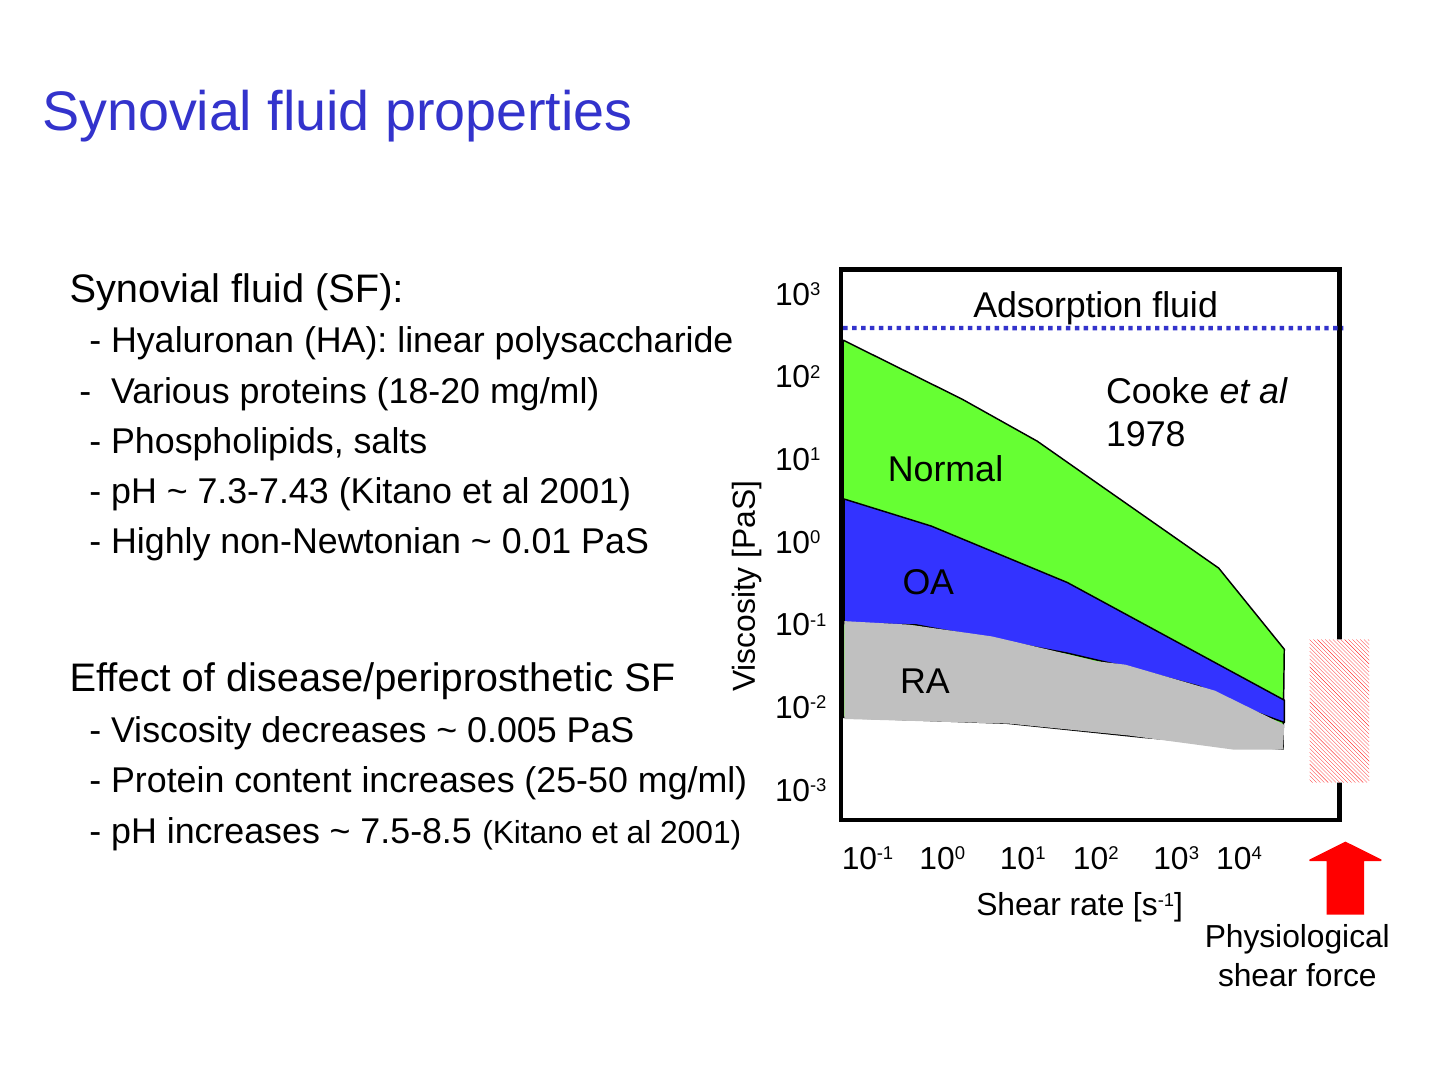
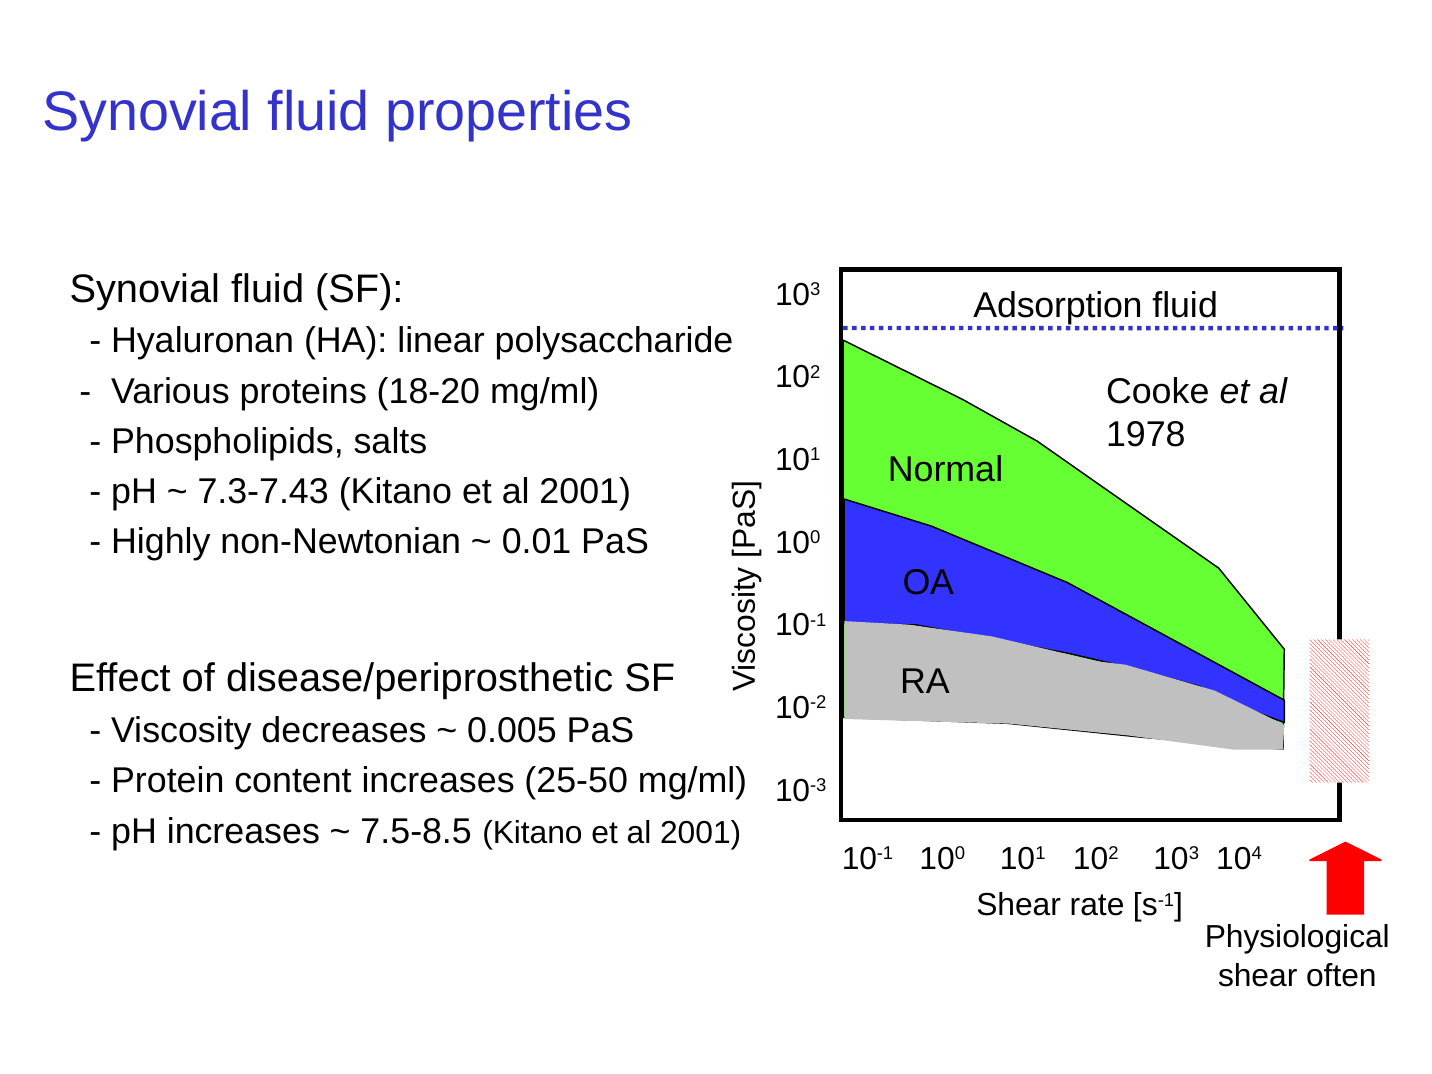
force: force -> often
